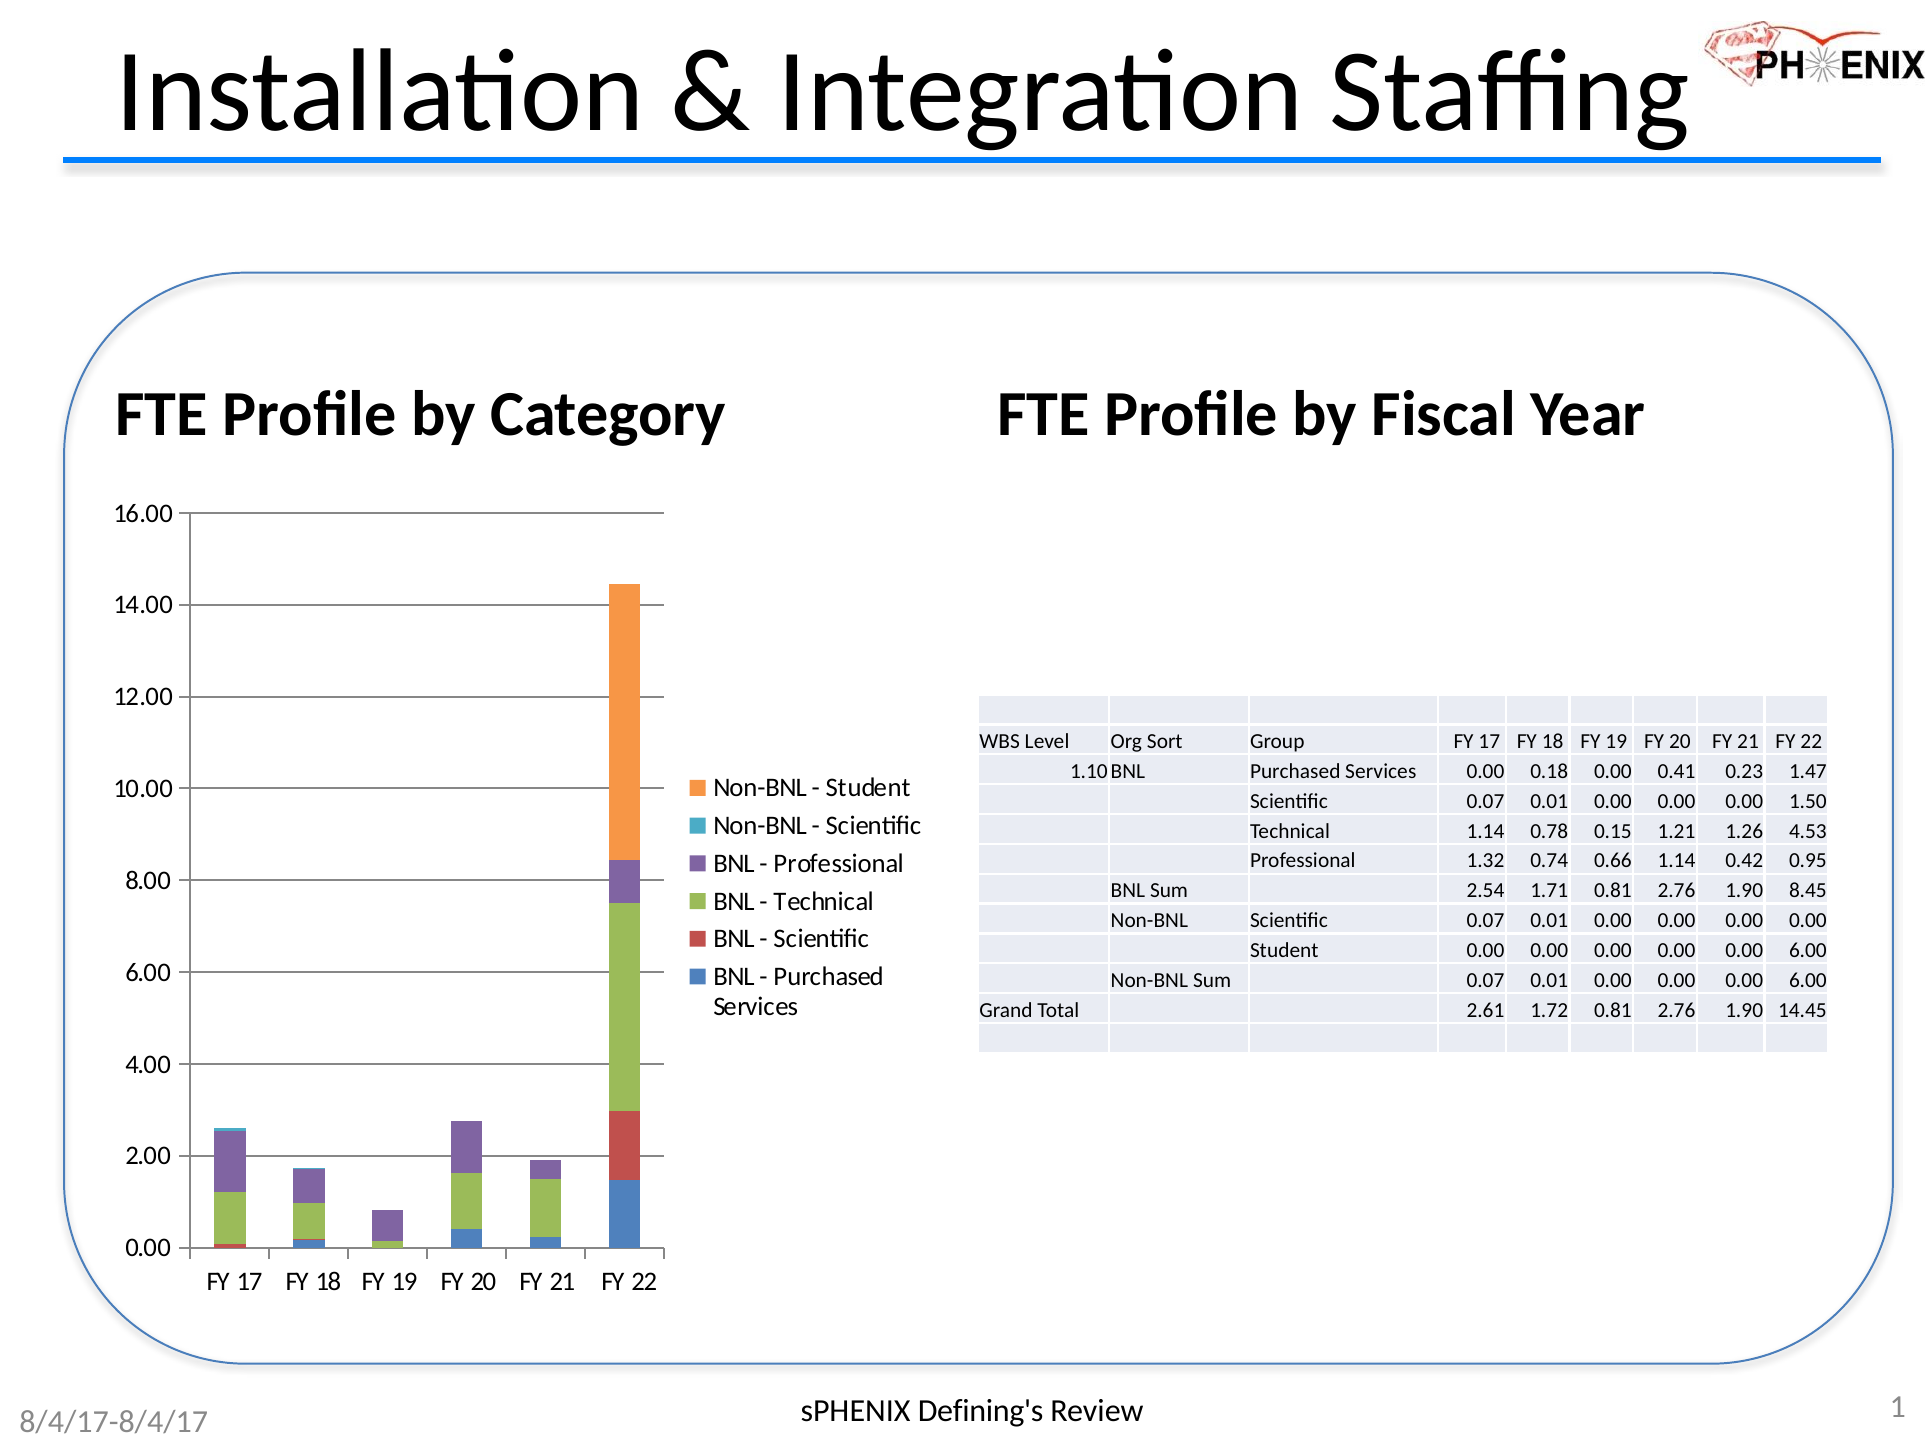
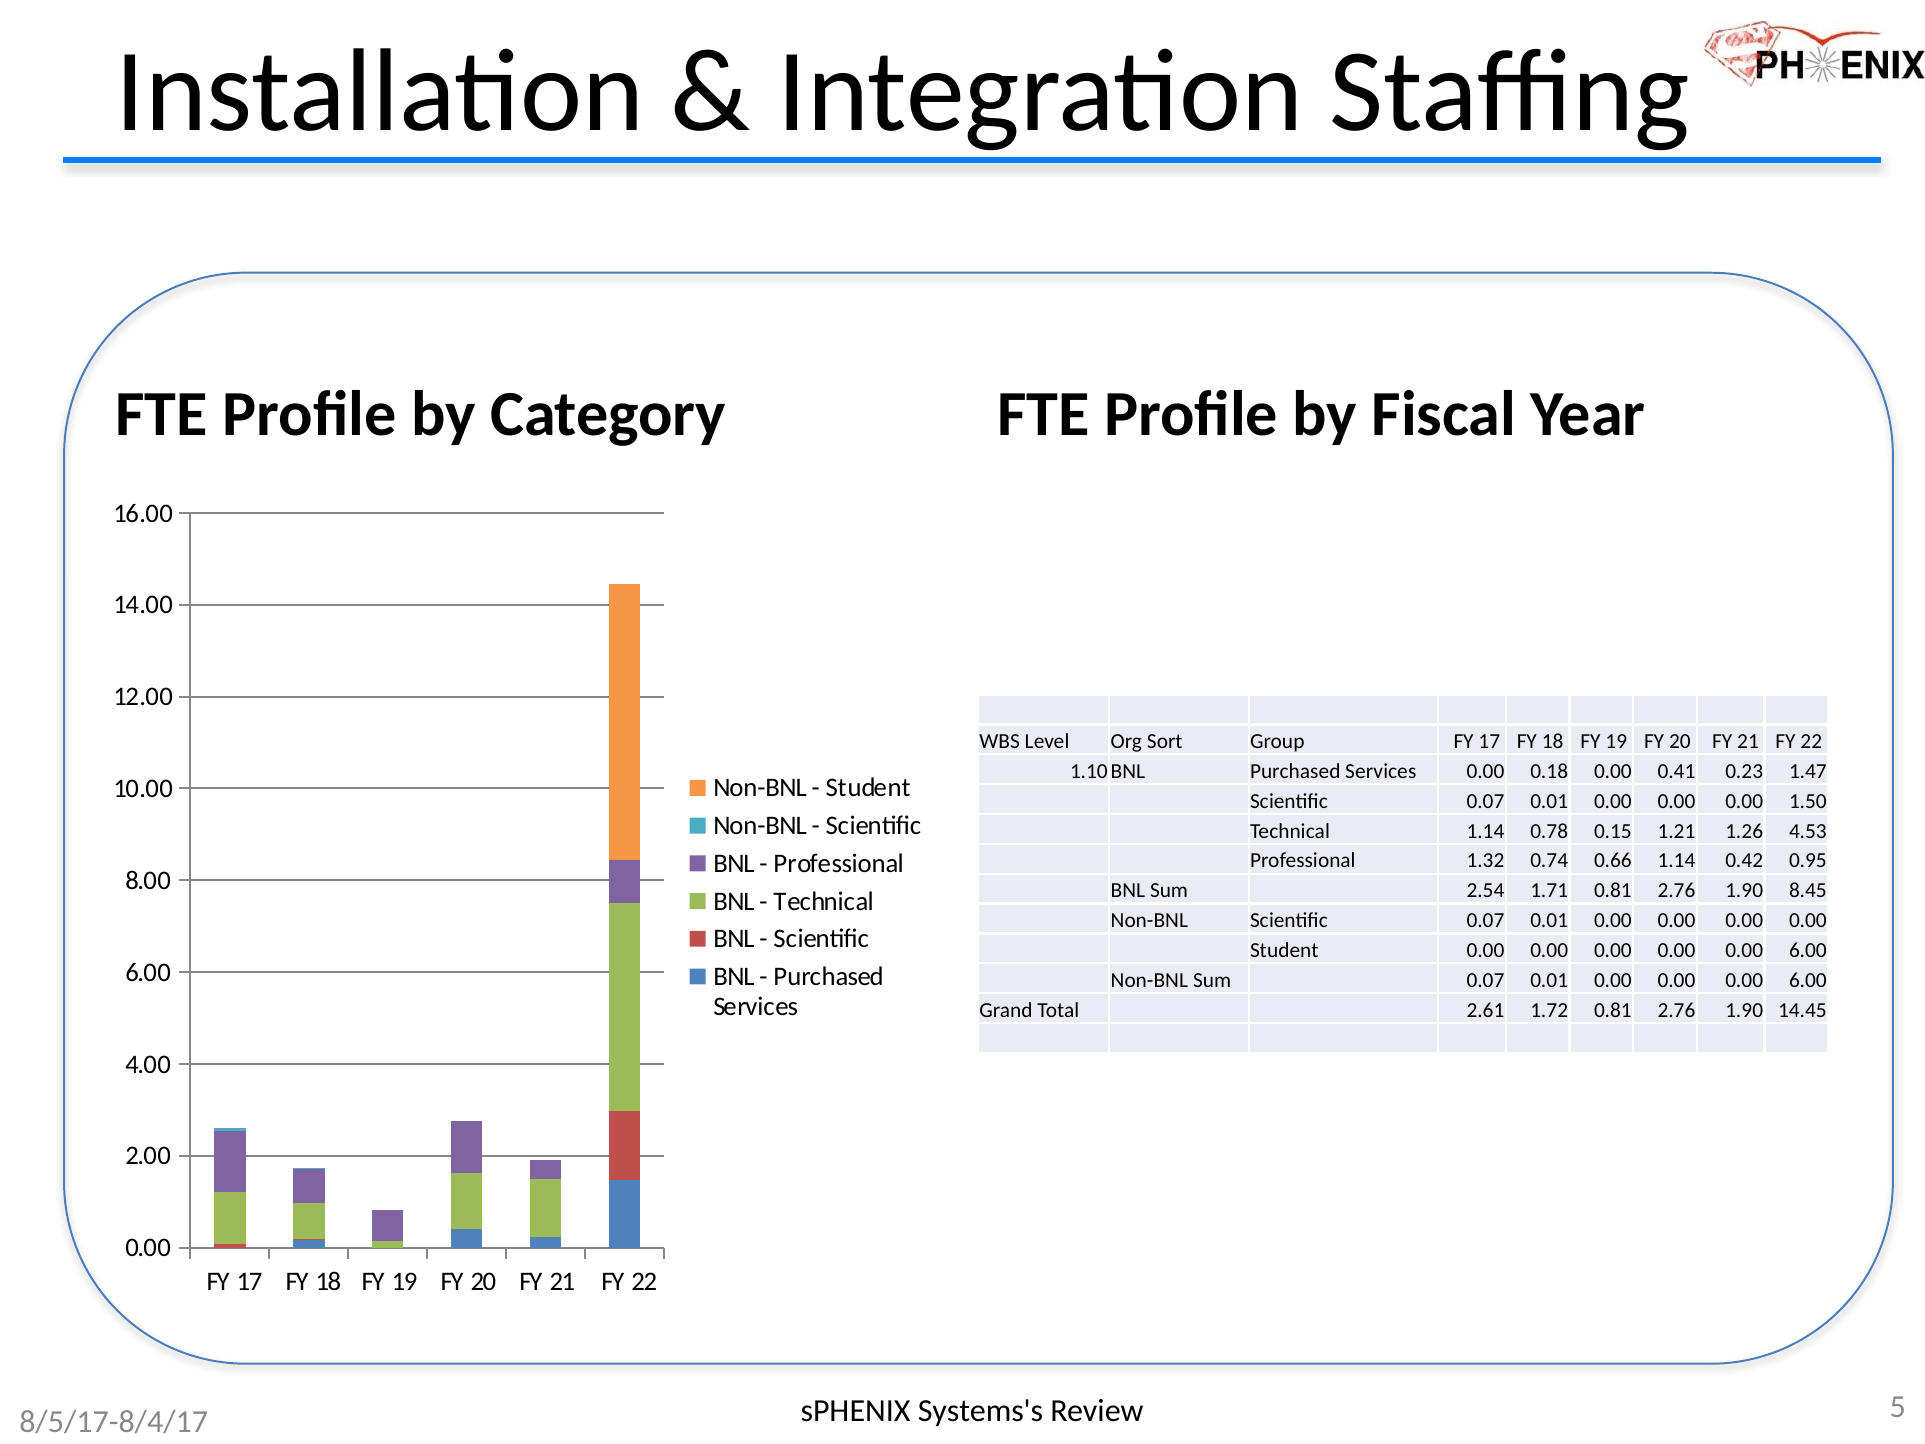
8/4/17-8/4/17: 8/4/17-8/4/17 -> 8/5/17-8/4/17
Defining's: Defining's -> Systems's
1: 1 -> 5
